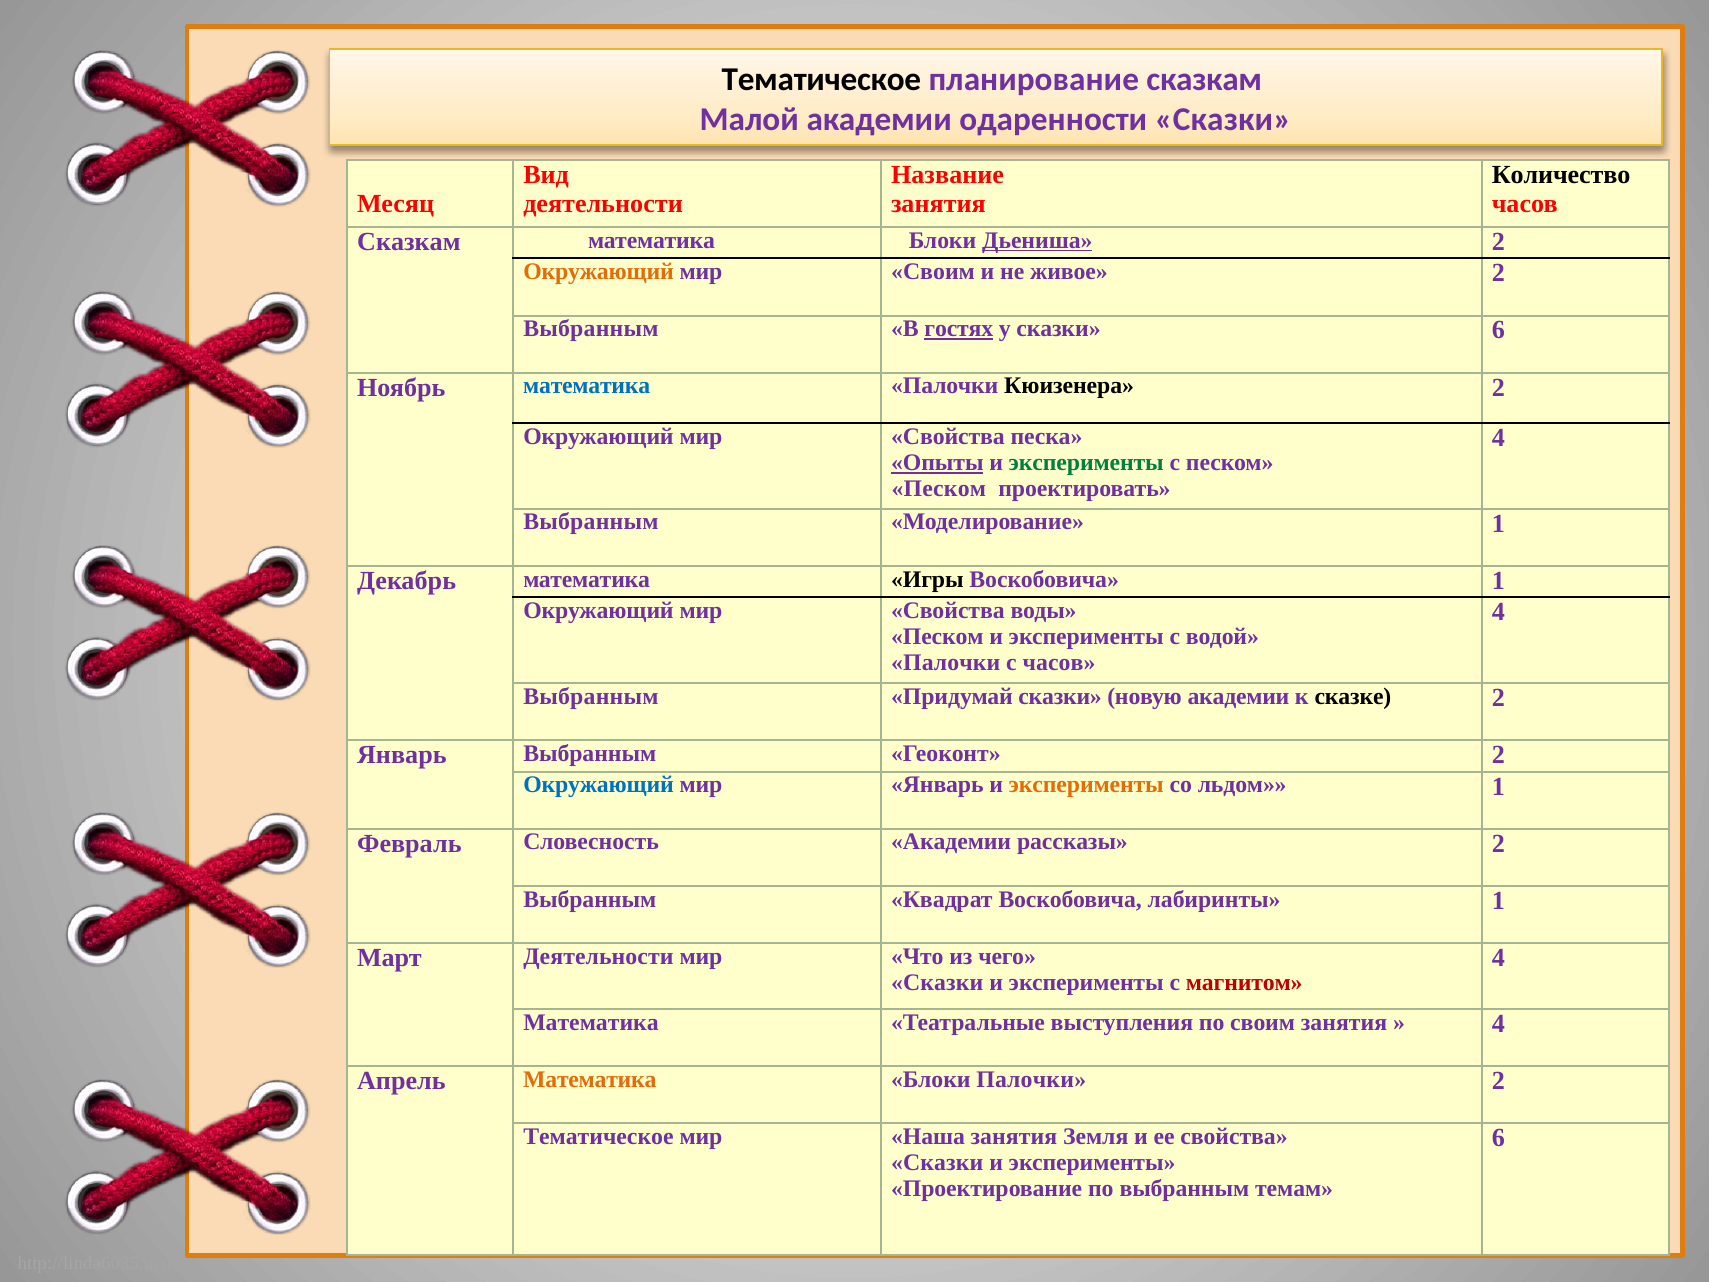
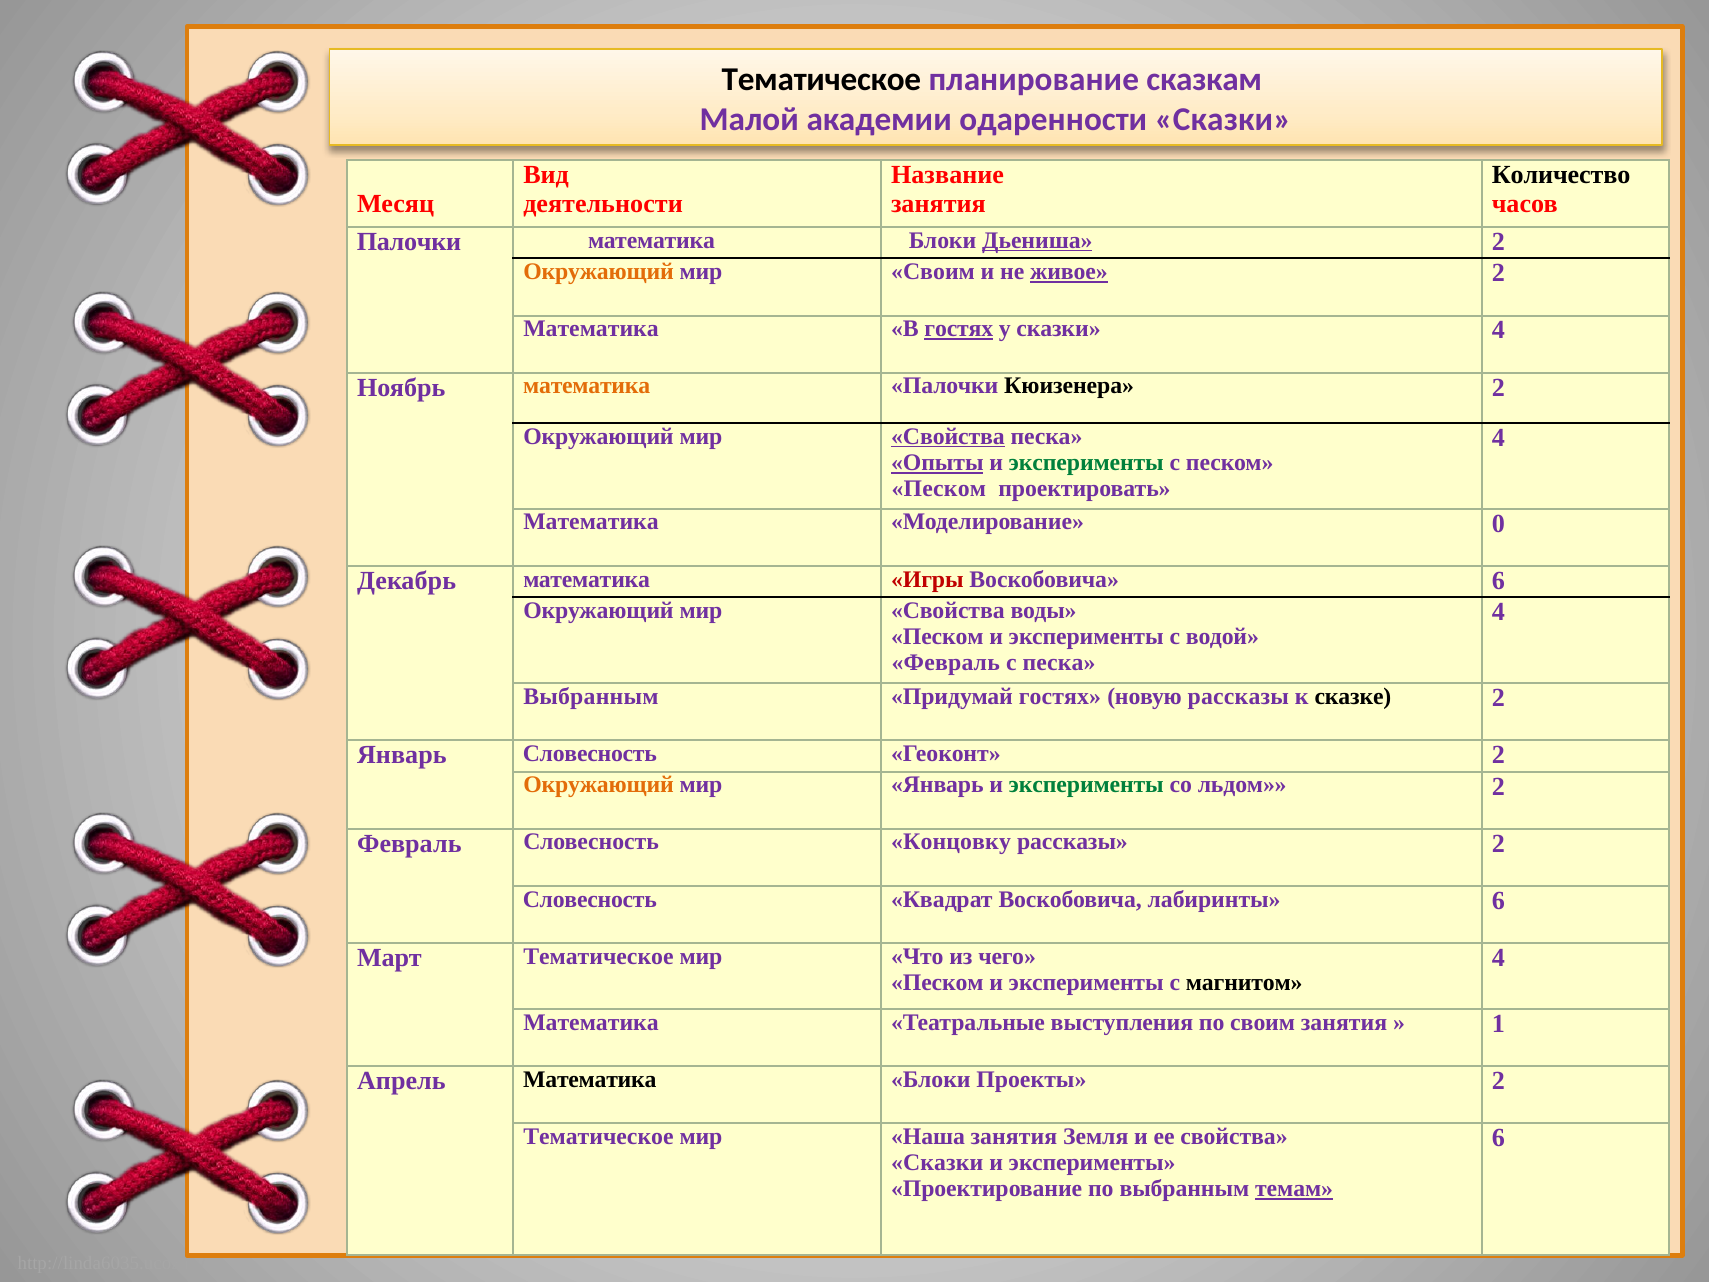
Сказкам at (409, 242): Сказкам -> Палочки
живое underline: none -> present
Выбранным at (591, 329): Выбранным -> Математика
сказки 6: 6 -> 4
математика at (587, 386) colour: blue -> orange
Свойства at (948, 436) underline: none -> present
Выбранным at (591, 522): Выбранным -> Математика
Моделирование 1: 1 -> 0
Игры colour: black -> red
Воскобовича 1: 1 -> 6
Палочки at (946, 663): Палочки -> Февраль
с часов: часов -> песка
Придумай сказки: сказки -> гостях
новую академии: академии -> рассказы
Январь Выбранным: Выбранным -> Словесность
Окружающий at (599, 785) colour: blue -> orange
эксперименты at (1086, 785) colour: orange -> green
льдом 1: 1 -> 2
Словесность Академии: Академии -> Концовку
Выбранным at (590, 899): Выбранным -> Словесность
лабиринты 1: 1 -> 6
Март Деятельности: Деятельности -> Тематическое
Сказки at (937, 982): Сказки -> Песком
магнитом colour: red -> black
4 at (1498, 1024): 4 -> 1
Математика at (590, 1079) colour: orange -> black
Блоки Палочки: Палочки -> Проекты
темам underline: none -> present
